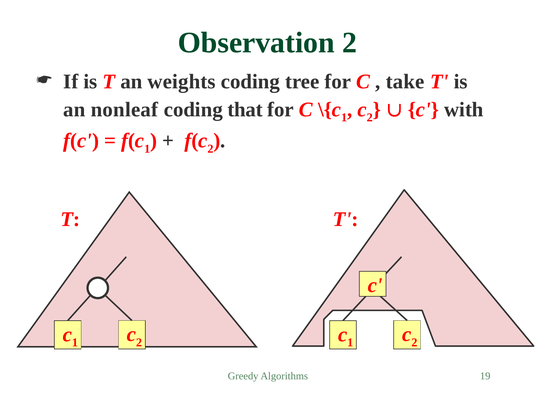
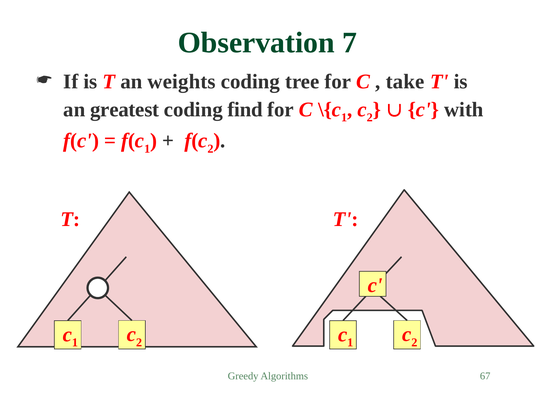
Observation 2: 2 -> 7
nonleaf: nonleaf -> greatest
that: that -> find
19: 19 -> 67
